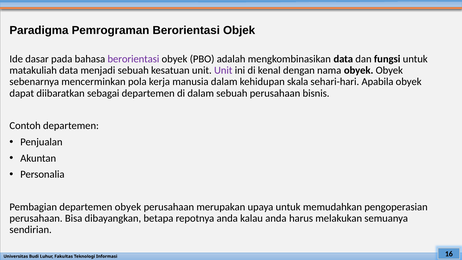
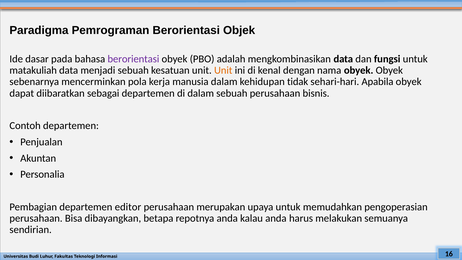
Unit at (223, 70) colour: purple -> orange
skala: skala -> tidak
departemen obyek: obyek -> editor
